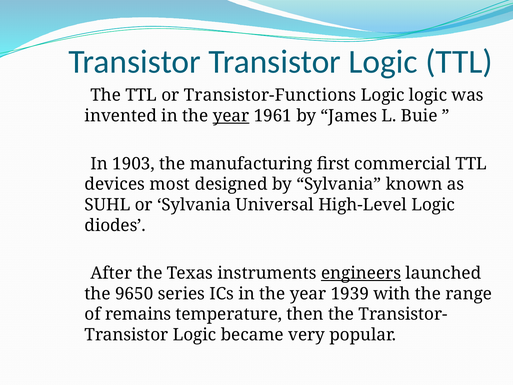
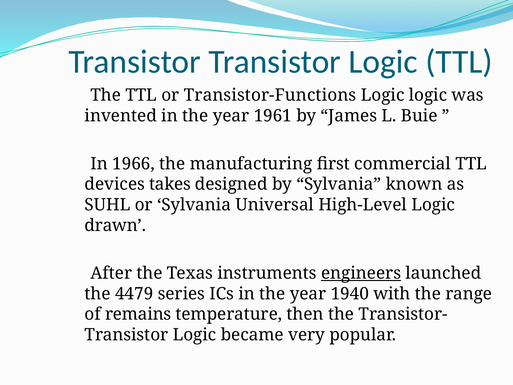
year at (231, 116) underline: present -> none
1903: 1903 -> 1966
most: most -> takes
diodes: diodes -> drawn
9650: 9650 -> 4479
1939: 1939 -> 1940
